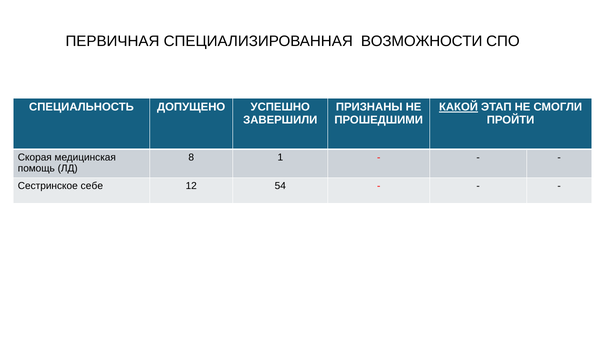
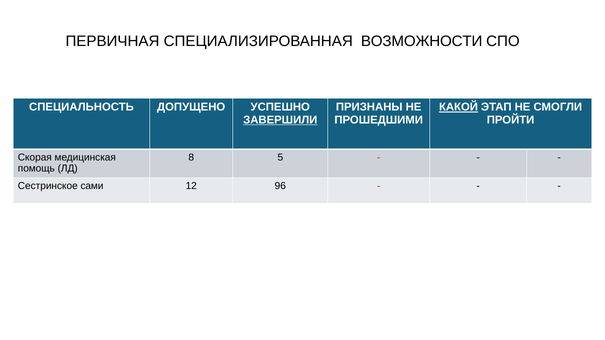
ЗАВЕРШИЛИ underline: none -> present
1: 1 -> 5
себе: себе -> сами
54: 54 -> 96
